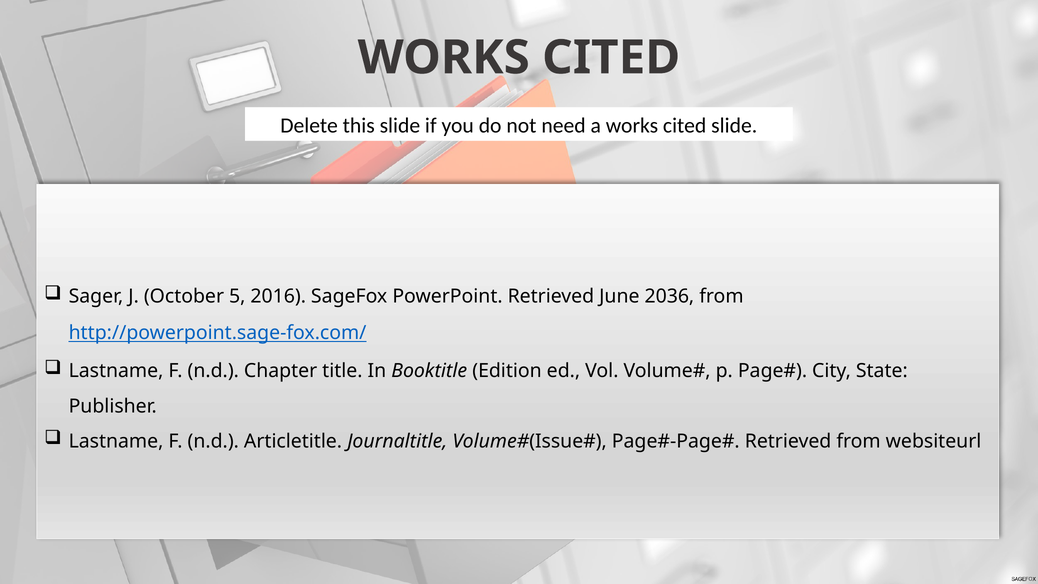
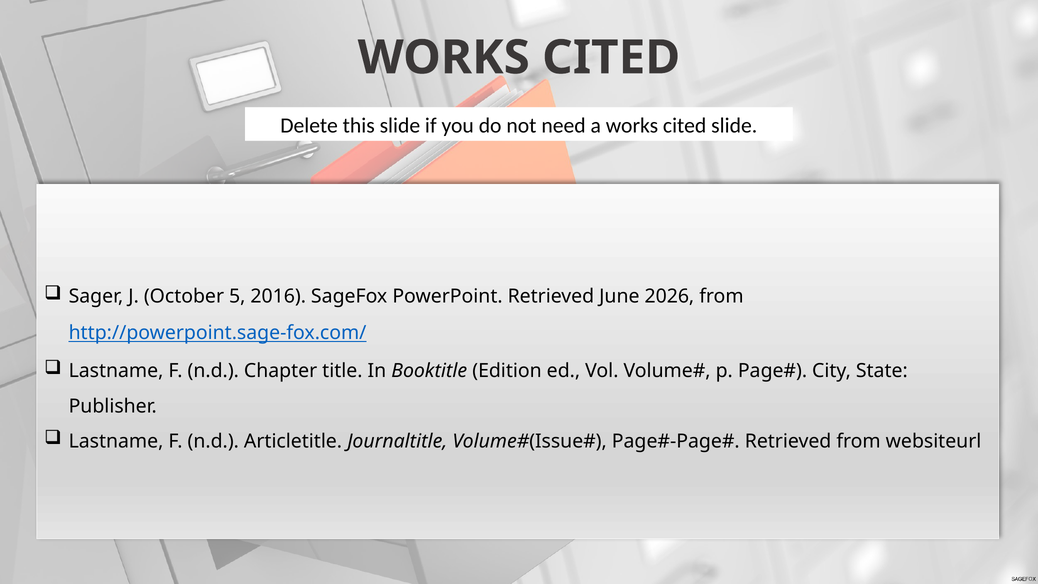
2036: 2036 -> 2026
